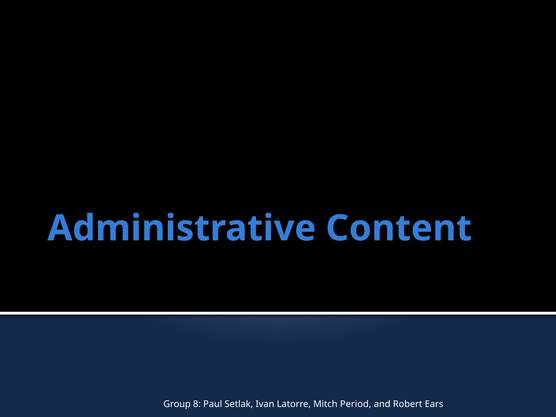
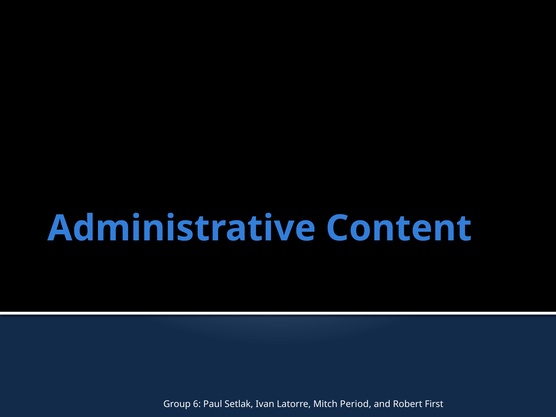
8: 8 -> 6
Ears: Ears -> First
